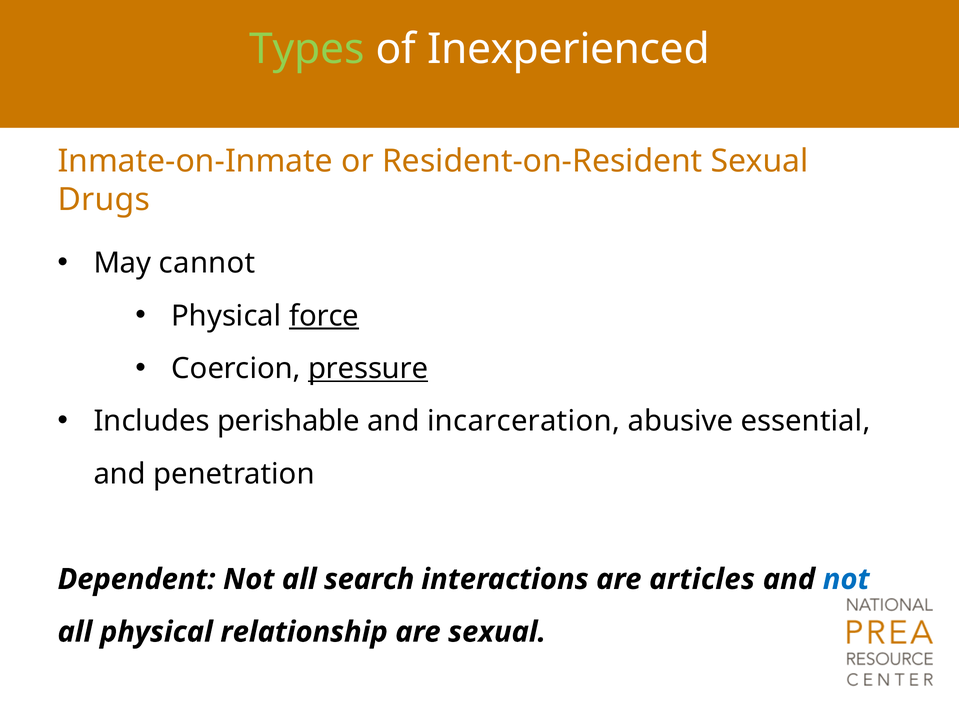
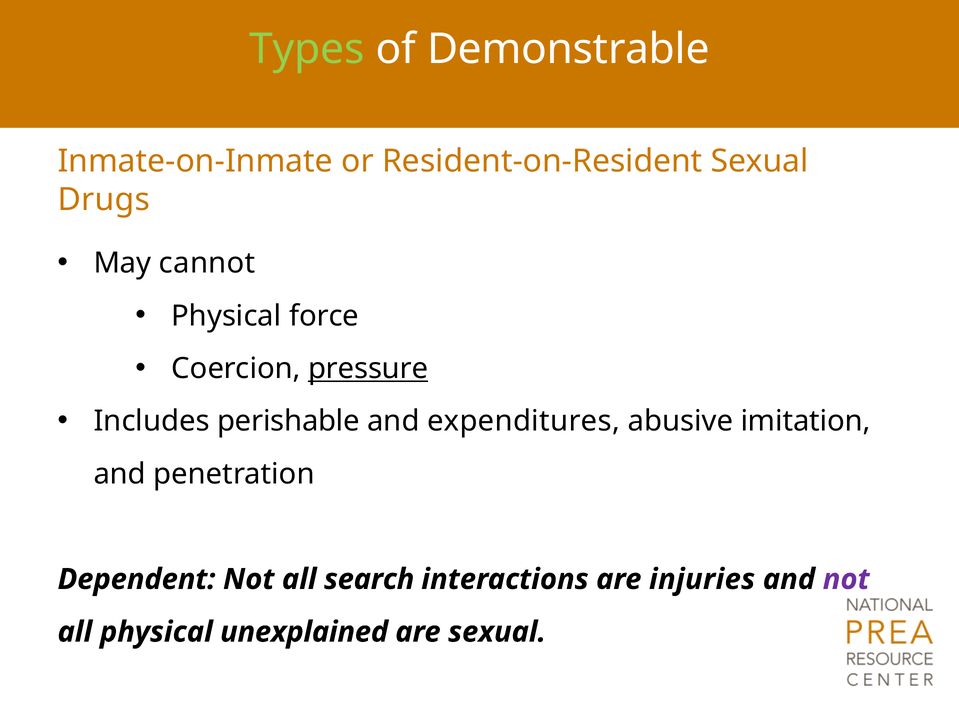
Inexperienced: Inexperienced -> Demonstrable
force underline: present -> none
incarceration: incarceration -> expenditures
essential: essential -> imitation
articles: articles -> injuries
not at (846, 580) colour: blue -> purple
relationship: relationship -> unexplained
